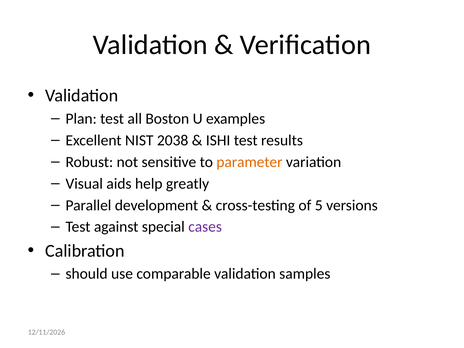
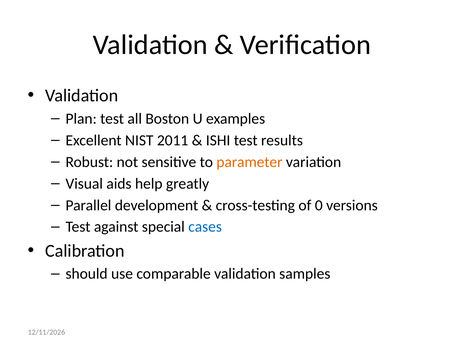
2038: 2038 -> 2011
5: 5 -> 0
cases colour: purple -> blue
